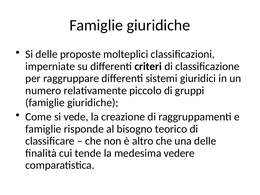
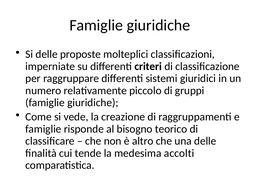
vedere: vedere -> accolti
